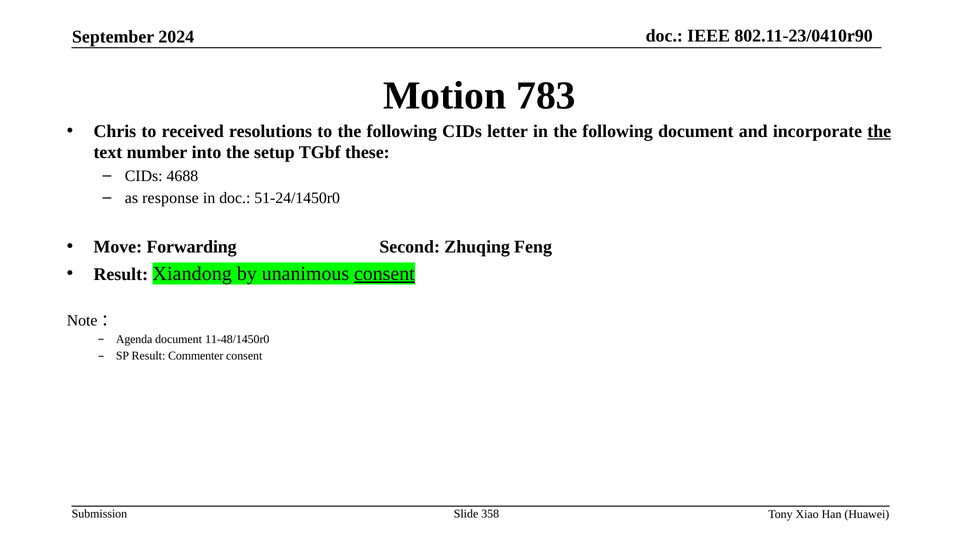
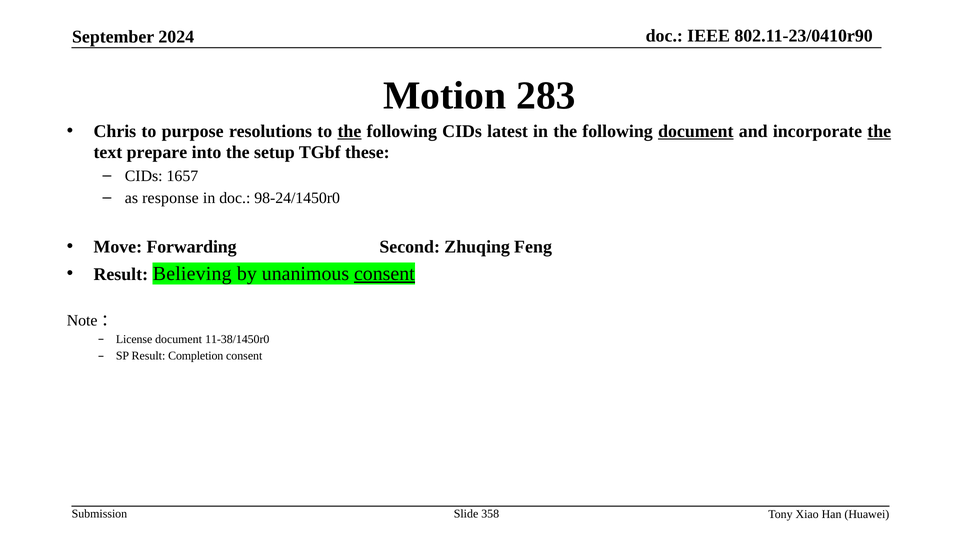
783: 783 -> 283
received: received -> purpose
the at (349, 131) underline: none -> present
letter: letter -> latest
document at (696, 131) underline: none -> present
number: number -> prepare
4688: 4688 -> 1657
51-24/1450r0: 51-24/1450r0 -> 98-24/1450r0
Xiandong: Xiandong -> Believing
Agenda: Agenda -> License
11-48/1450r0: 11-48/1450r0 -> 11-38/1450r0
Commenter: Commenter -> Completion
